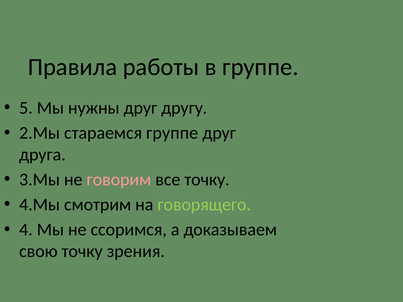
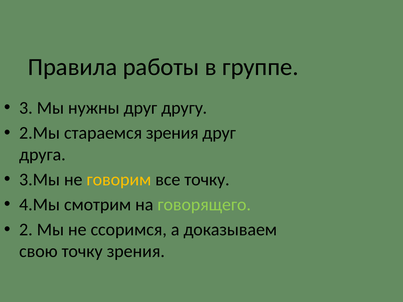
5: 5 -> 3
стараемся группе: группе -> зрения
говорим colour: pink -> yellow
4: 4 -> 2
